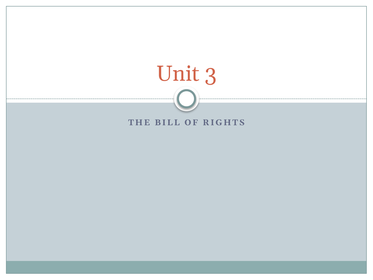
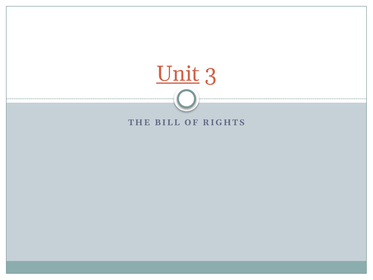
Unit underline: none -> present
